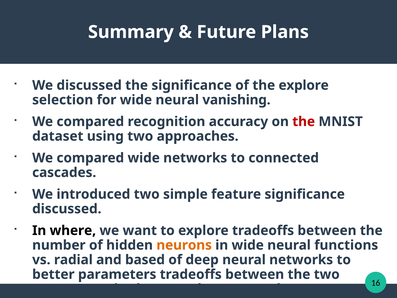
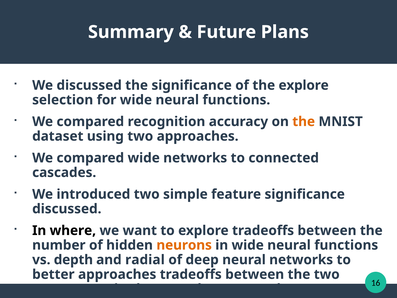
for wide neural vanishing: vanishing -> functions
the at (304, 121) colour: red -> orange
radial: radial -> depth
based: based -> radial
better parameters: parameters -> approaches
